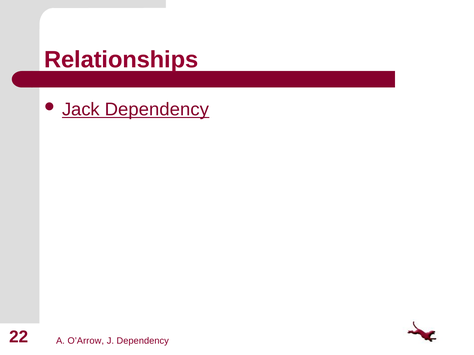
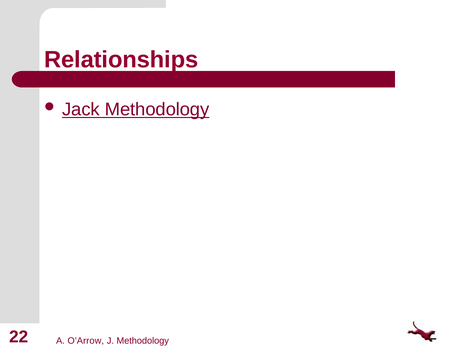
Jack Dependency: Dependency -> Methodology
J Dependency: Dependency -> Methodology
